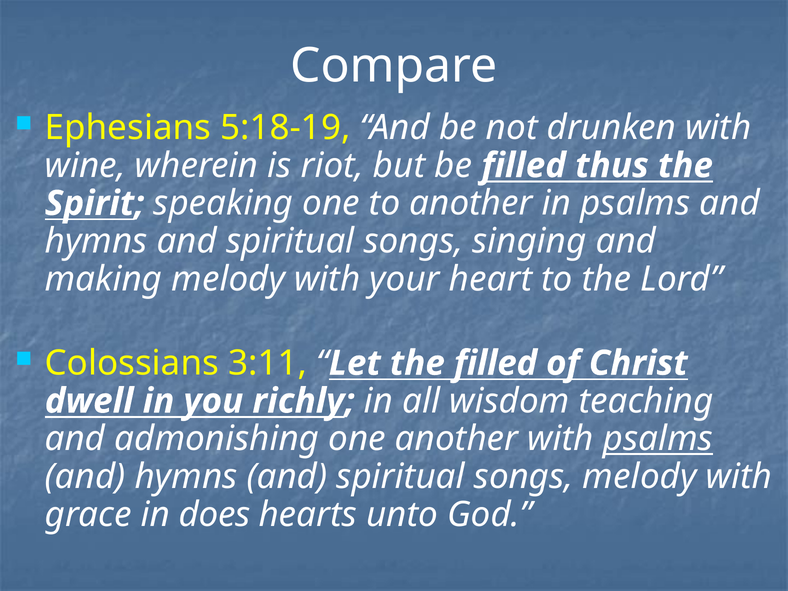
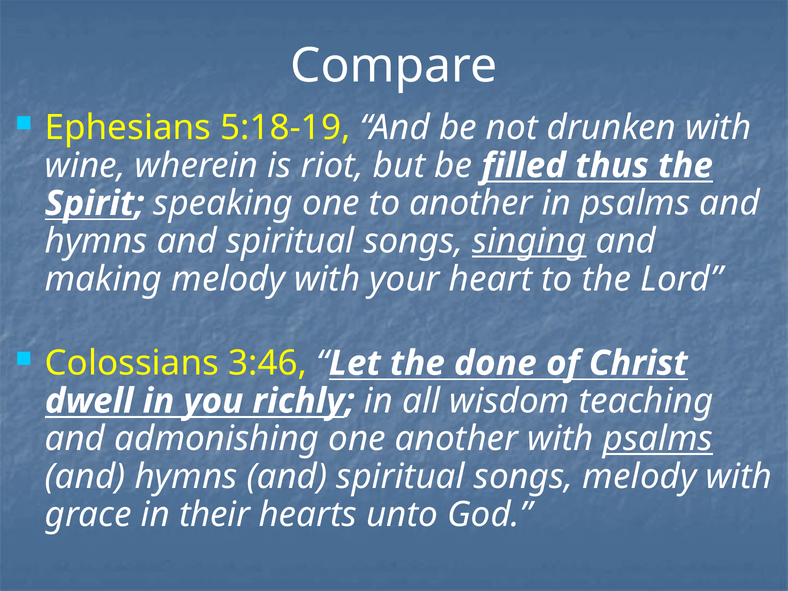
singing underline: none -> present
3:11: 3:11 -> 3:46
the filled: filled -> done
does: does -> their
